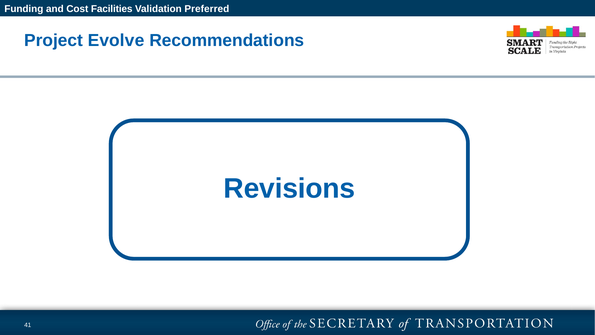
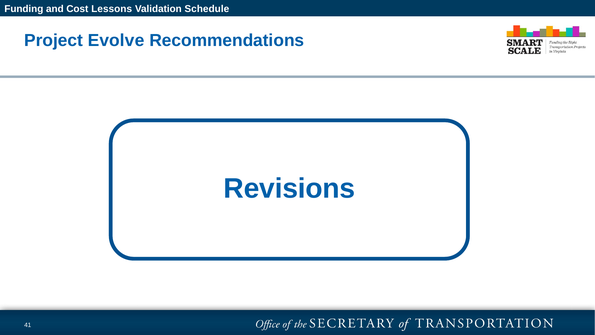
Facilities: Facilities -> Lessons
Preferred: Preferred -> Schedule
